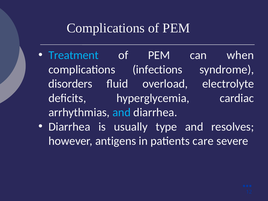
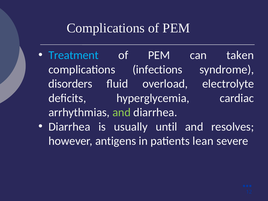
when: when -> taken
and at (122, 112) colour: light blue -> light green
type: type -> until
care: care -> lean
